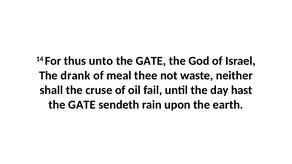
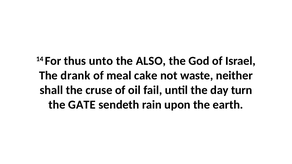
GATE at (151, 61): GATE -> ALSO
thee: thee -> cake
hast: hast -> turn
